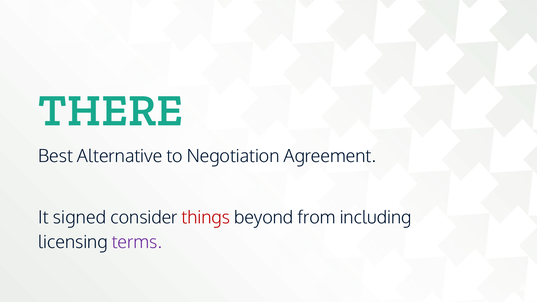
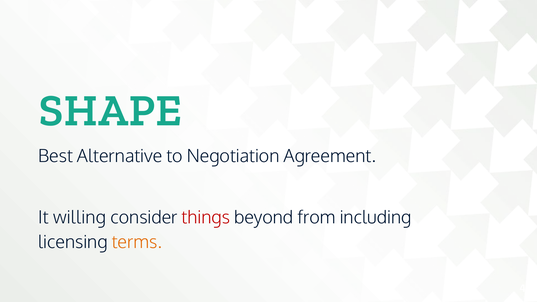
THERE: THERE -> SHAPE
signed: signed -> willing
terms colour: purple -> orange
